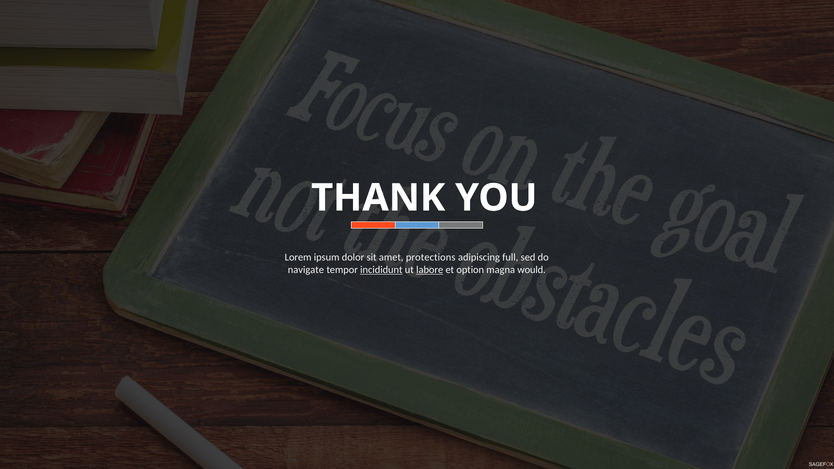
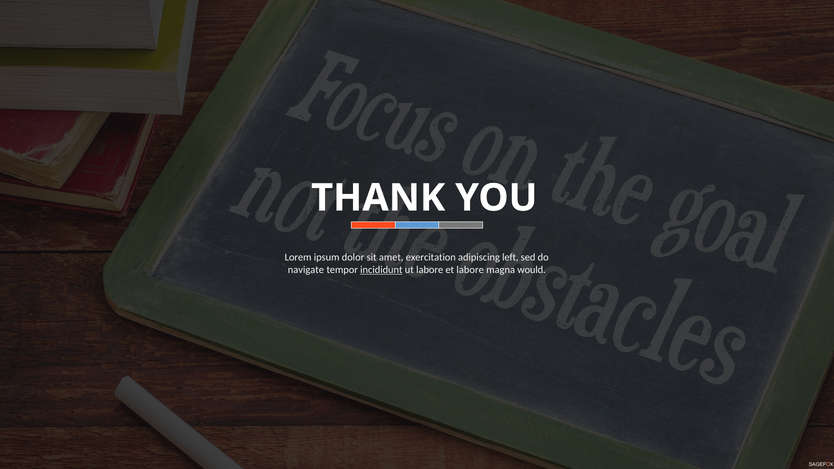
protections: protections -> exercitation
full: full -> left
labore at (430, 270) underline: present -> none
et option: option -> labore
